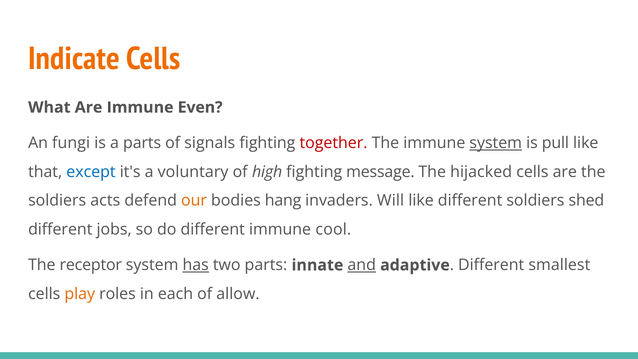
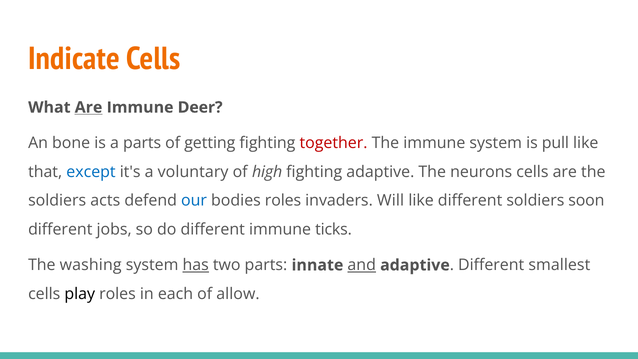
Are at (89, 107) underline: none -> present
Even: Even -> Deer
fungi: fungi -> bone
signals: signals -> getting
system at (496, 143) underline: present -> none
fighting message: message -> adaptive
hijacked: hijacked -> neurons
our colour: orange -> blue
bodies hang: hang -> roles
shed: shed -> soon
cool: cool -> ticks
receptor: receptor -> washing
play colour: orange -> black
